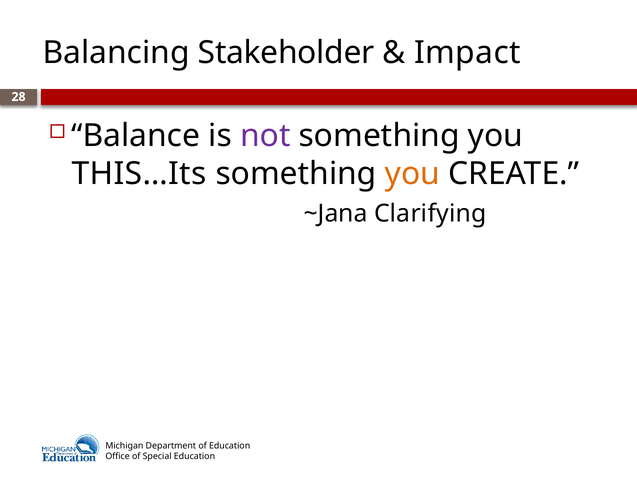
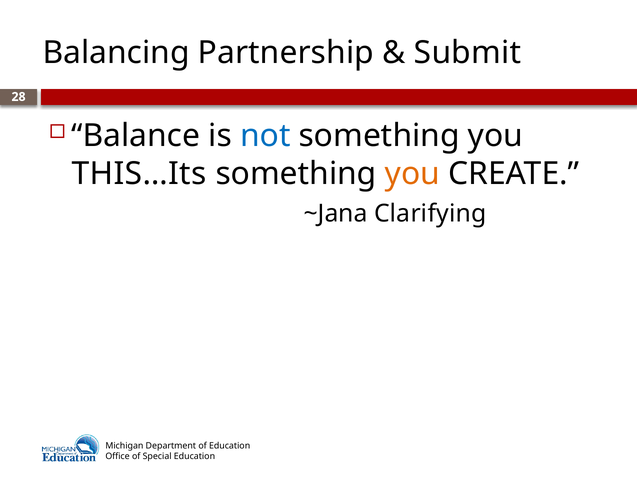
Stakeholder: Stakeholder -> Partnership
Impact: Impact -> Submit
not colour: purple -> blue
